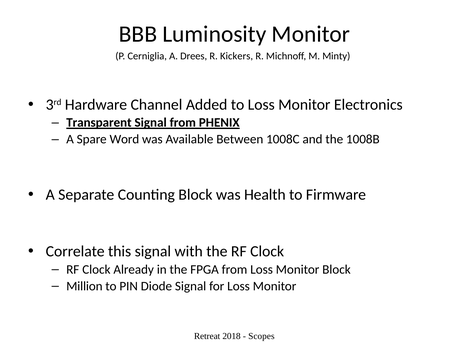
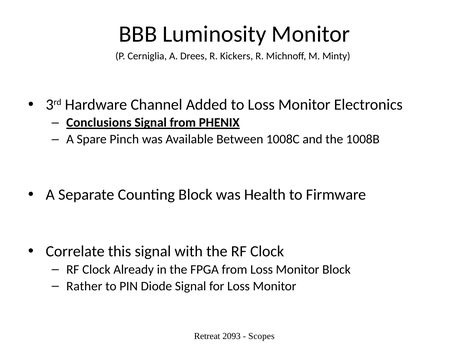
Transparent: Transparent -> Conclusions
Word: Word -> Pinch
Million: Million -> Rather
2018: 2018 -> 2093
